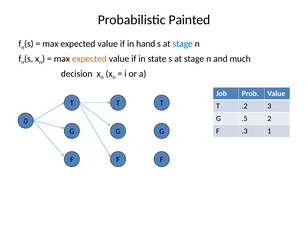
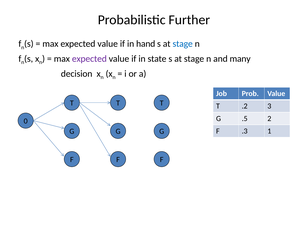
Painted: Painted -> Further
expected at (89, 59) colour: orange -> purple
much: much -> many
